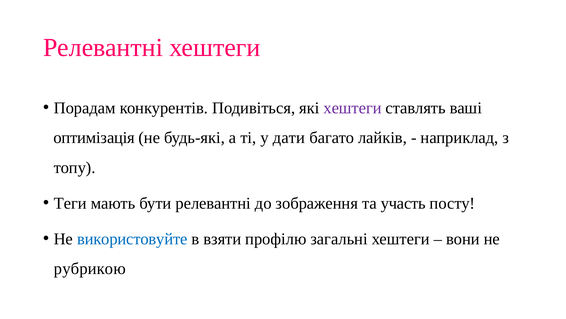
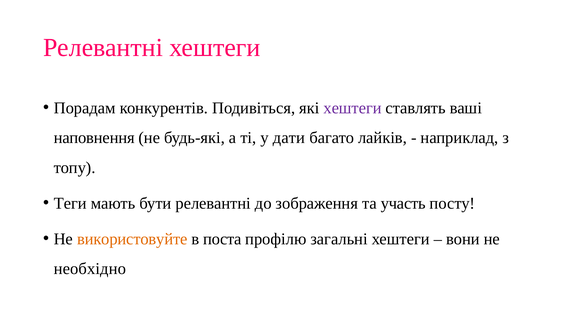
оптимізація: оптимізація -> наповнення
використовуйте colour: blue -> orange
взяти: взяти -> поста
рубрикою: рубрикою -> необхідно
